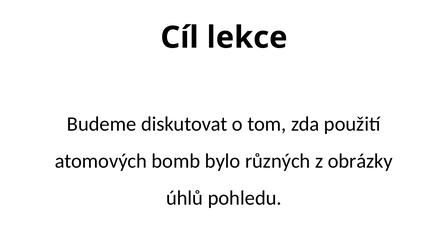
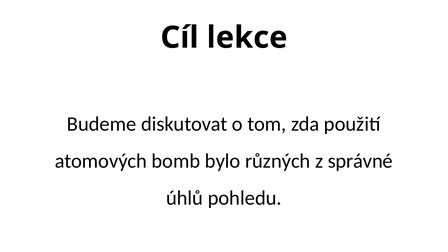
obrázky: obrázky -> správné
